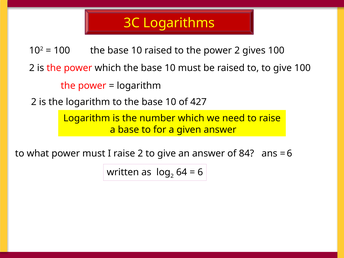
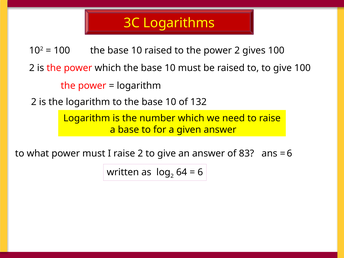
427: 427 -> 132
84: 84 -> 83
